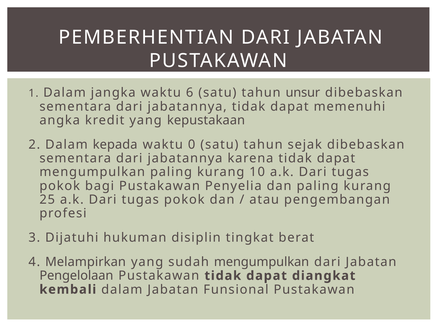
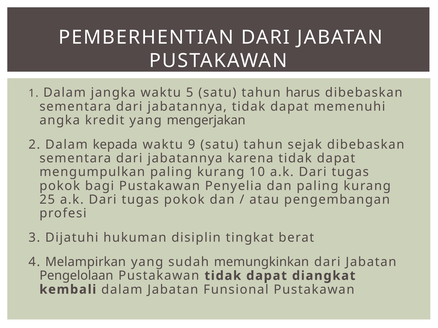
6: 6 -> 5
unsur: unsur -> harus
kepustakaan: kepustakaan -> mengerjakan
0: 0 -> 9
sudah mengumpulkan: mengumpulkan -> memungkinkan
